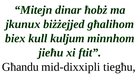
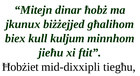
Għandu: Għandu -> Ħobżiet
